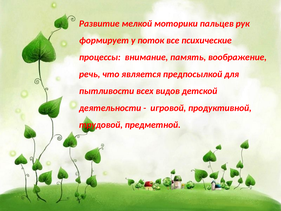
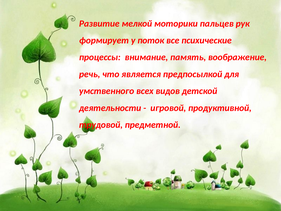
пытливости: пытливости -> умственного
